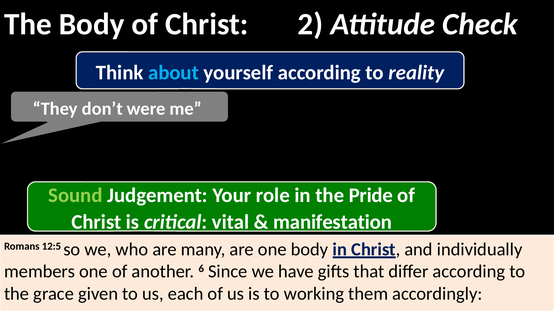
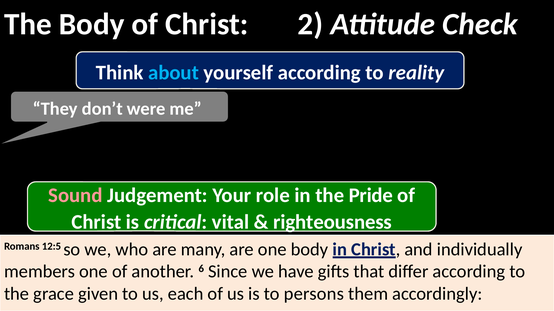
Sound colour: light green -> pink
manifestation: manifestation -> righteousness
working: working -> persons
